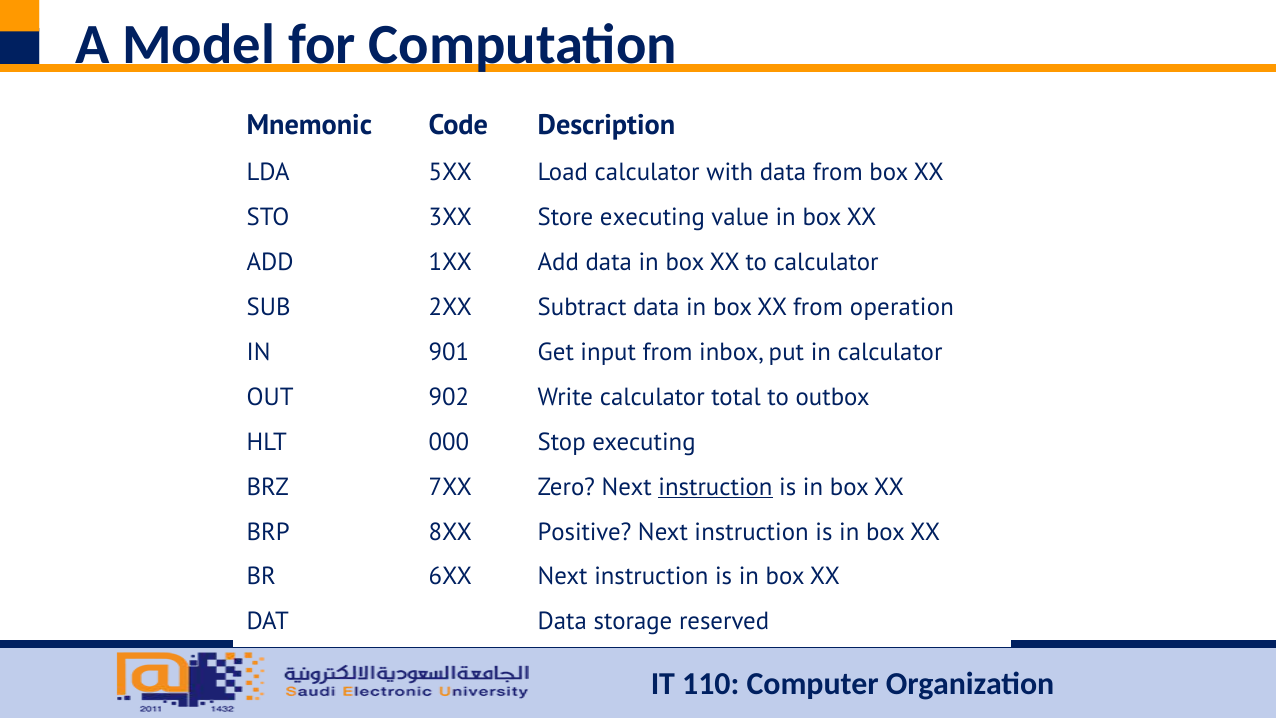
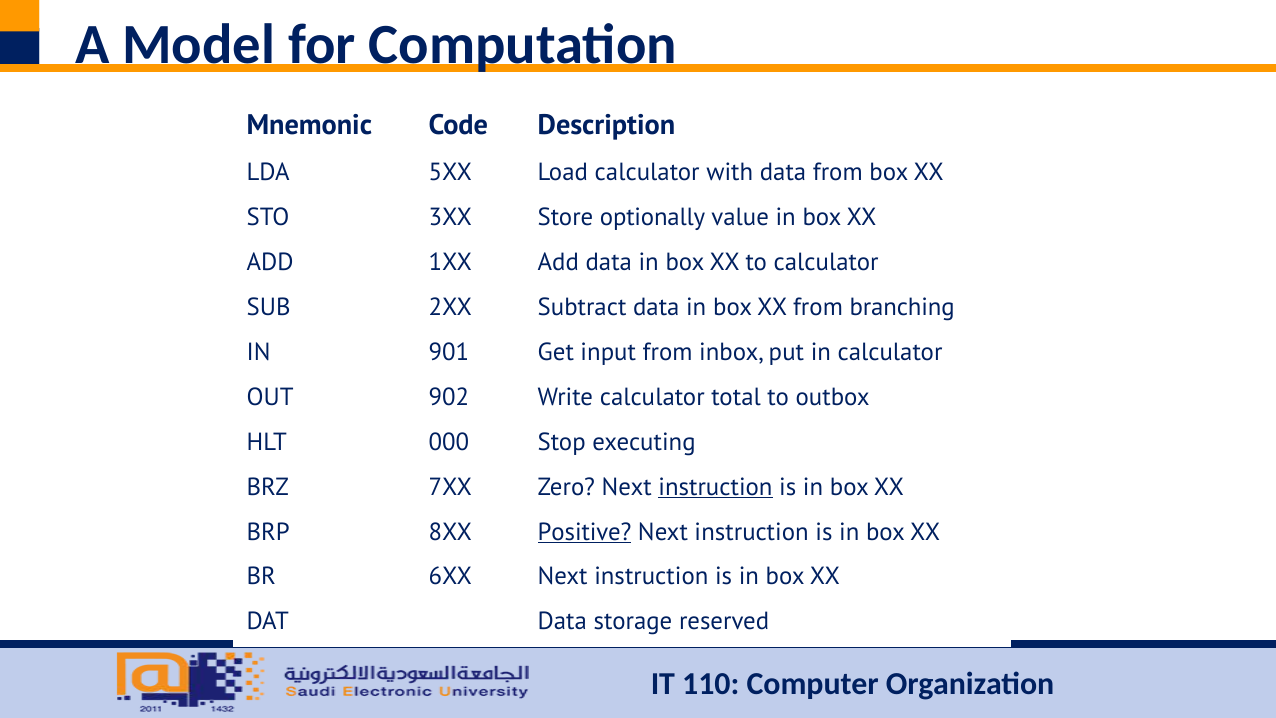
Store executing: executing -> optionally
operation: operation -> branching
Positive underline: none -> present
